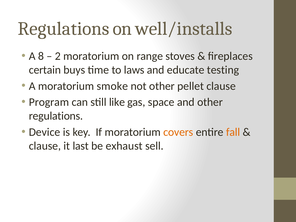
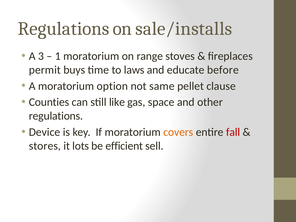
well/installs: well/installs -> sale/installs
8: 8 -> 3
2: 2 -> 1
certain: certain -> permit
testing: testing -> before
smoke: smoke -> option
not other: other -> same
Program: Program -> Counties
fall colour: orange -> red
clause at (45, 146): clause -> stores
last: last -> lots
exhaust: exhaust -> efficient
